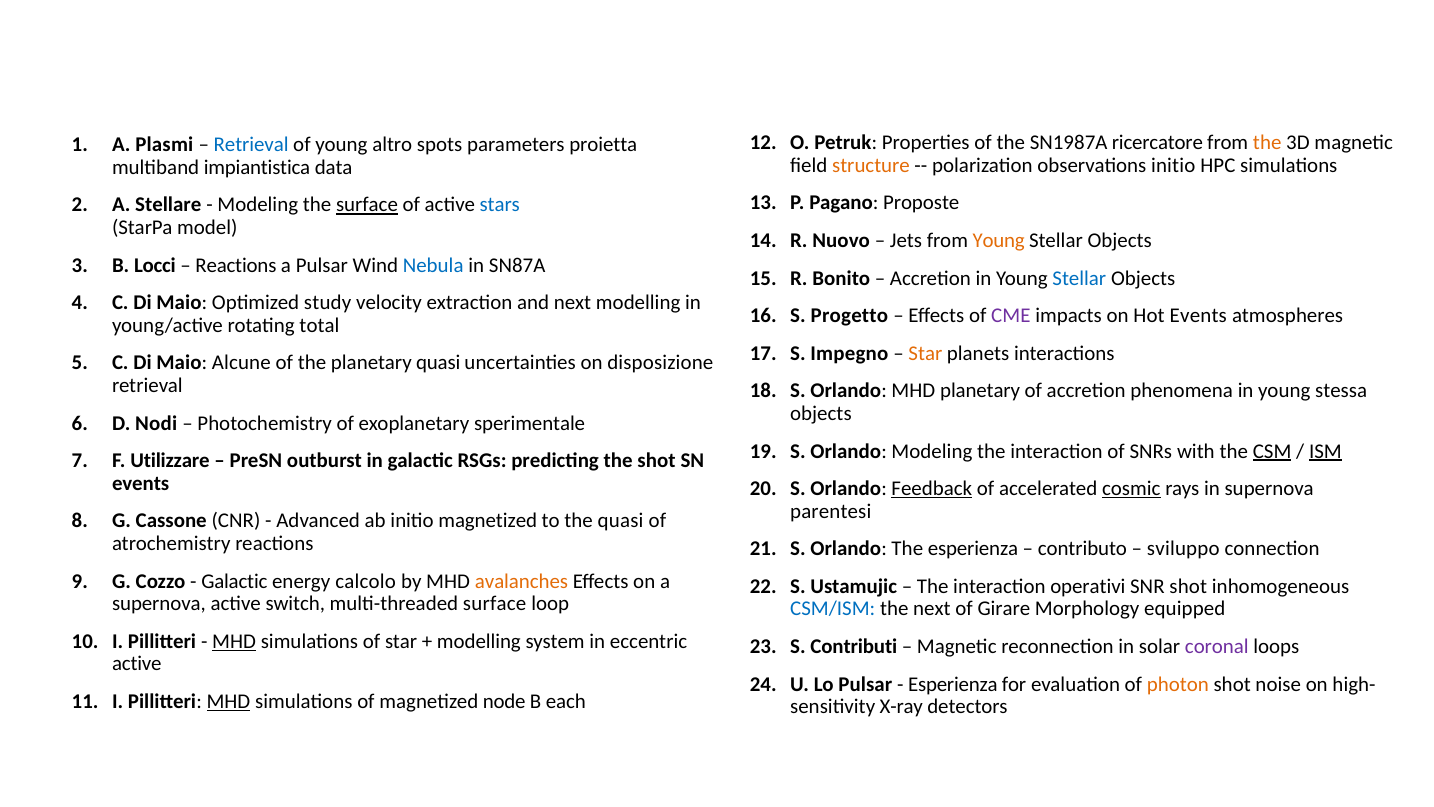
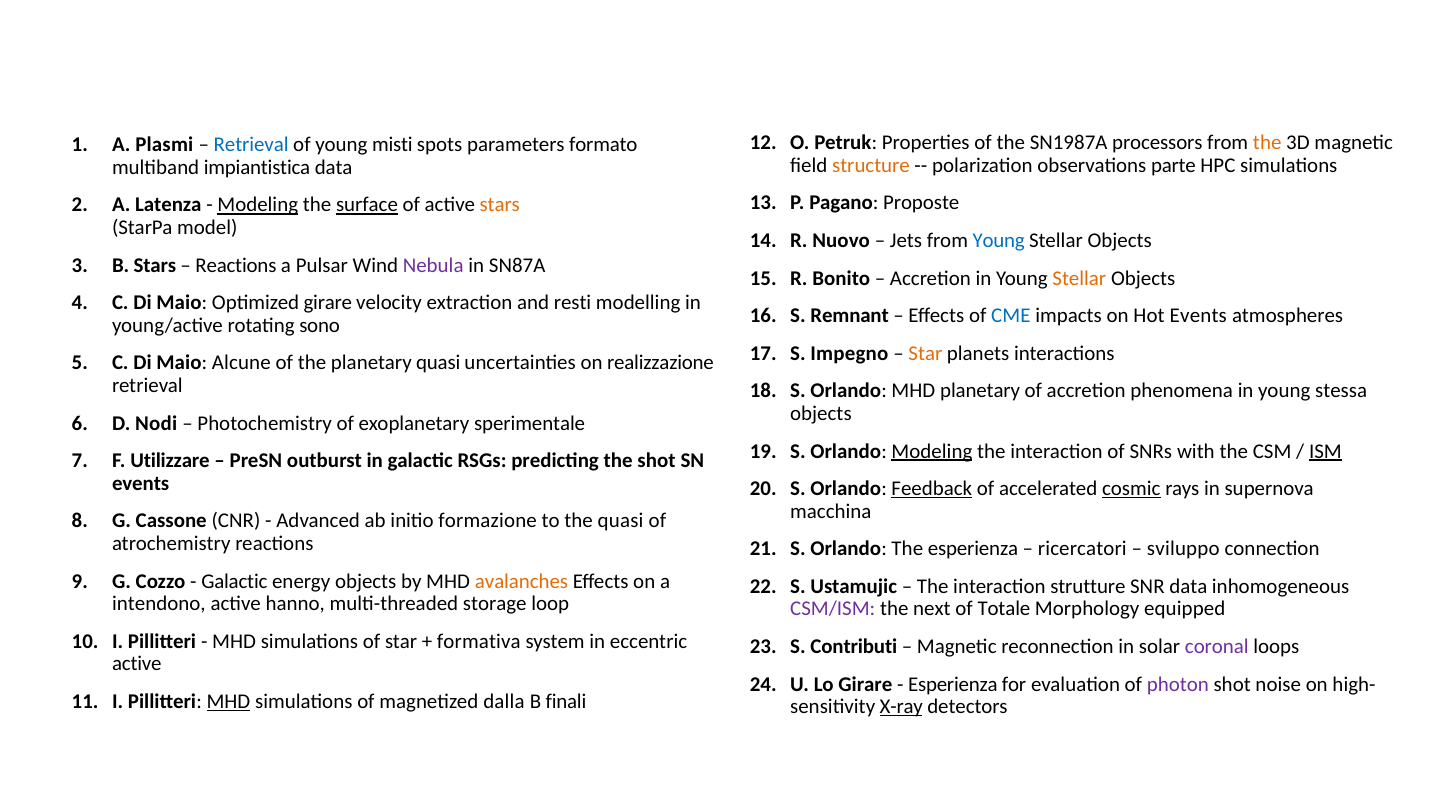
ricercatore: ricercatore -> processors
altro: altro -> misti
proietta: proietta -> formato
observations initio: initio -> parte
Stellare: Stellare -> Latenza
Modeling at (258, 205) underline: none -> present
stars at (500, 205) colour: blue -> orange
Young at (999, 241) colour: orange -> blue
B Locci: Locci -> Stars
Nebula colour: blue -> purple
Stellar at (1079, 278) colour: blue -> orange
Optimized study: study -> girare
and next: next -> resti
Progetto: Progetto -> Remnant
CME colour: purple -> blue
total: total -> sono
disposizione: disposizione -> realizzazione
Modeling at (932, 451) underline: none -> present
CSM underline: present -> none
parentesi: parentesi -> macchina
initio magnetized: magnetized -> formazione
contributo: contributo -> ricercatori
energy calcolo: calcolo -> objects
operativi: operativi -> strutture
SNR shot: shot -> data
supernova at (159, 603): supernova -> intendono
switch: switch -> hanno
multi-threaded surface: surface -> storage
CSM/ISM colour: blue -> purple
Girare: Girare -> Totale
MHD at (234, 641) underline: present -> none
modelling at (479, 641): modelling -> formativa
Lo Pulsar: Pulsar -> Girare
photon colour: orange -> purple
node: node -> dalla
each: each -> finali
X-ray underline: none -> present
